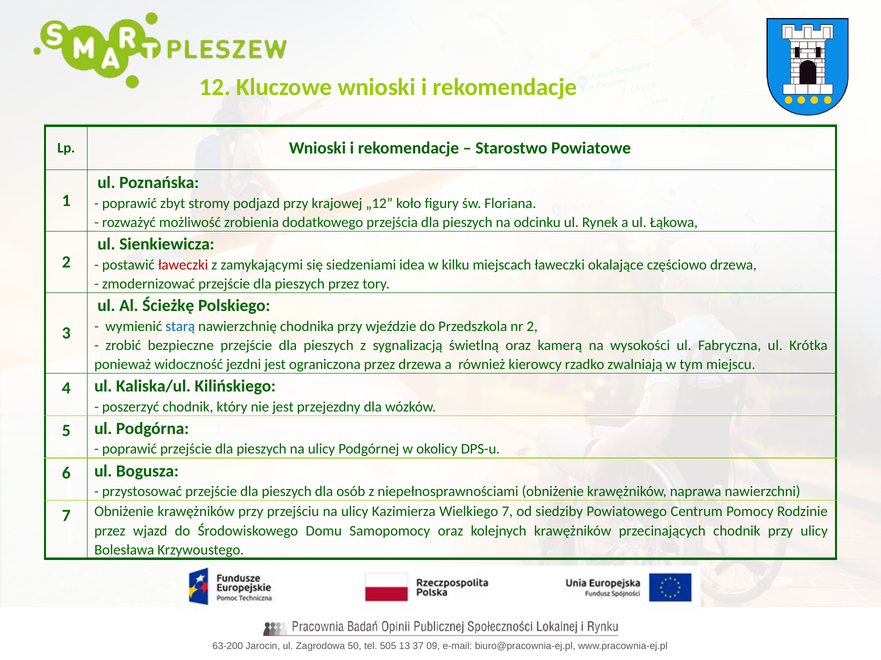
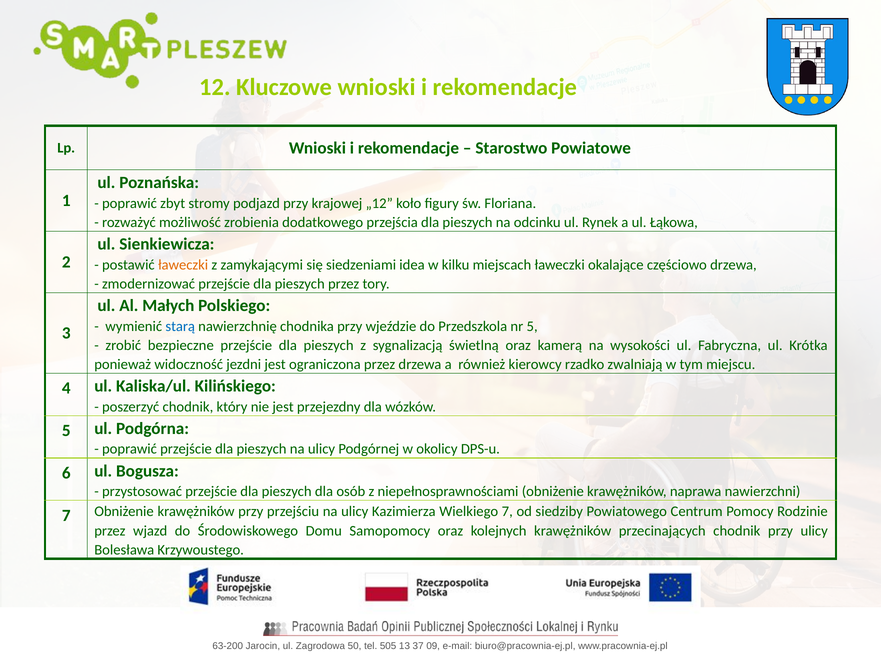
ławeczki at (183, 265) colour: red -> orange
Ścieżkę: Ścieżkę -> Małych
nr 2: 2 -> 5
